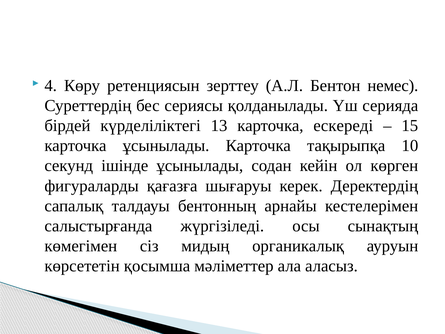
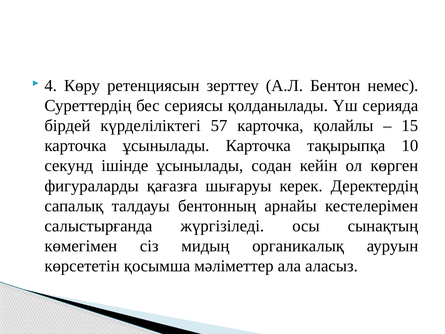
13: 13 -> 57
ескереді: ескереді -> қолайлы
